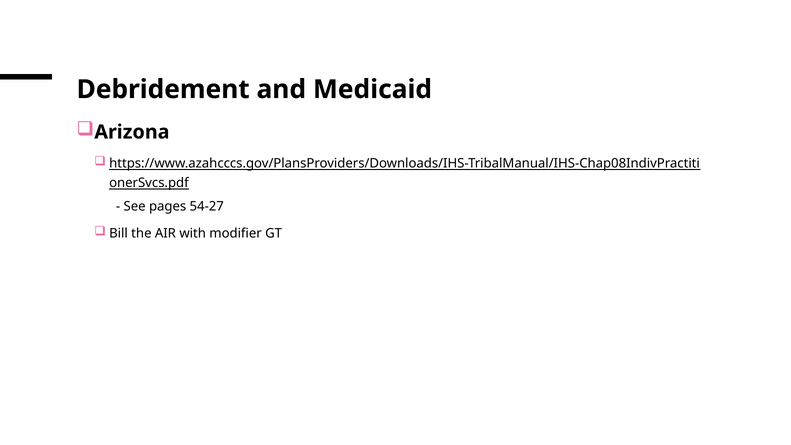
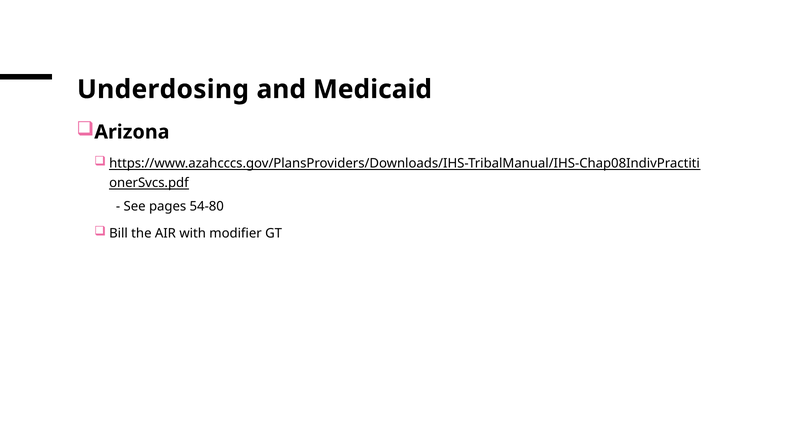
Debridement: Debridement -> Underdosing
54-27: 54-27 -> 54-80
